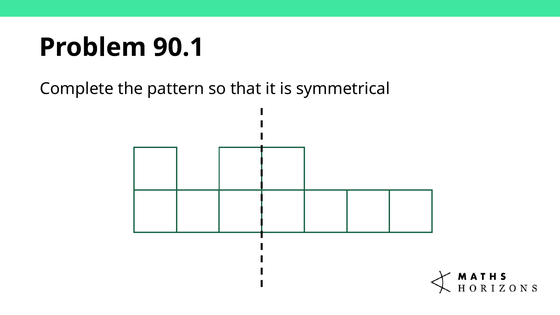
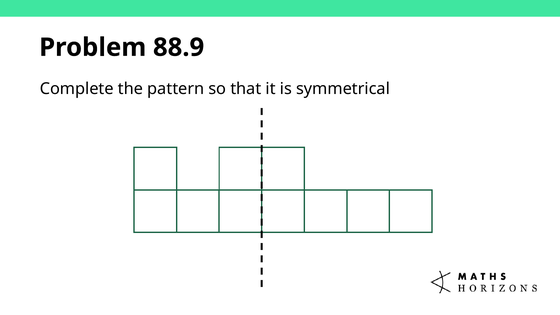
90.1: 90.1 -> 88.9
